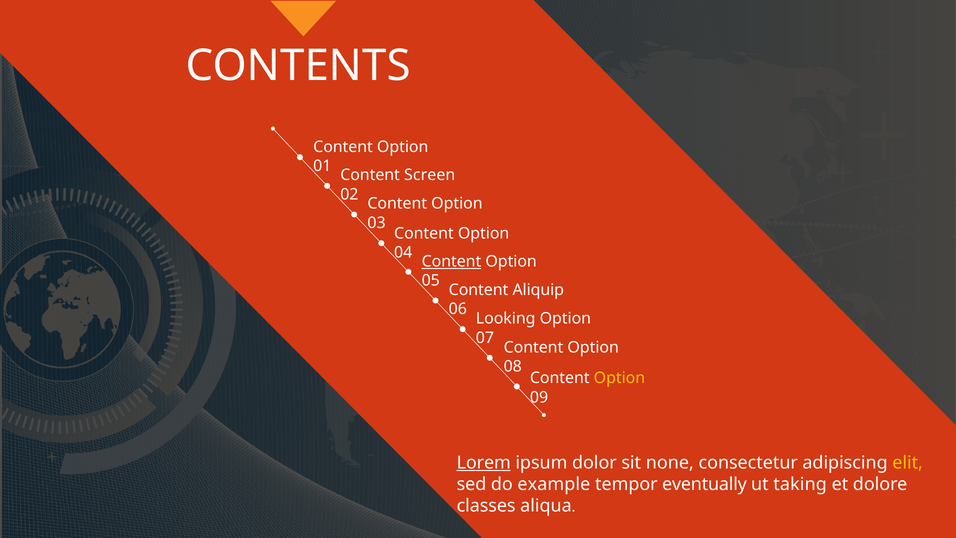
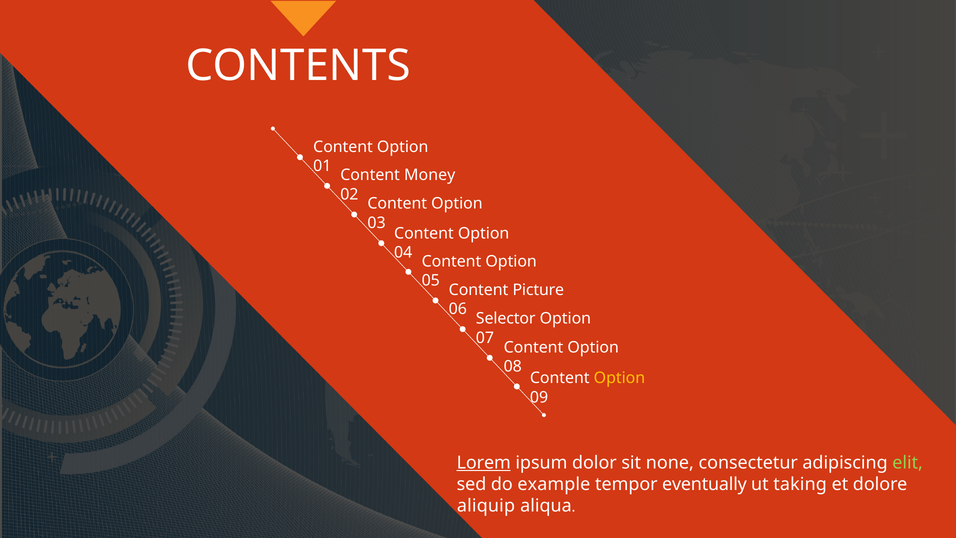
Screen: Screen -> Money
Content at (451, 261) underline: present -> none
Aliquip: Aliquip -> Picture
Looking: Looking -> Selector
elit colour: yellow -> light green
classes: classes -> aliquip
